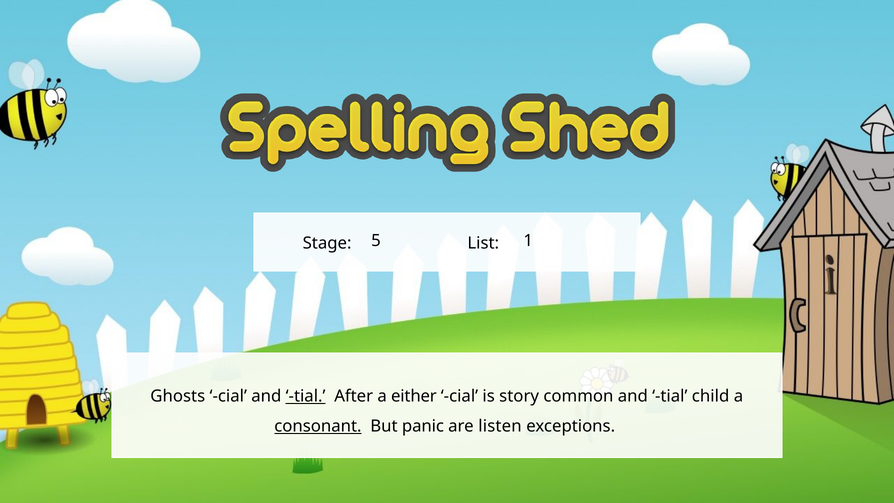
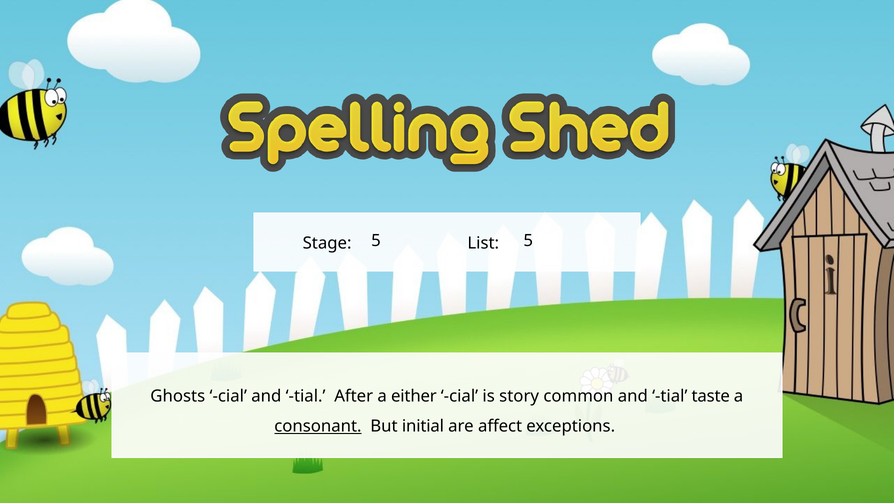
5 1: 1 -> 5
tial at (306, 396) underline: present -> none
child: child -> taste
panic: panic -> initial
listen: listen -> affect
